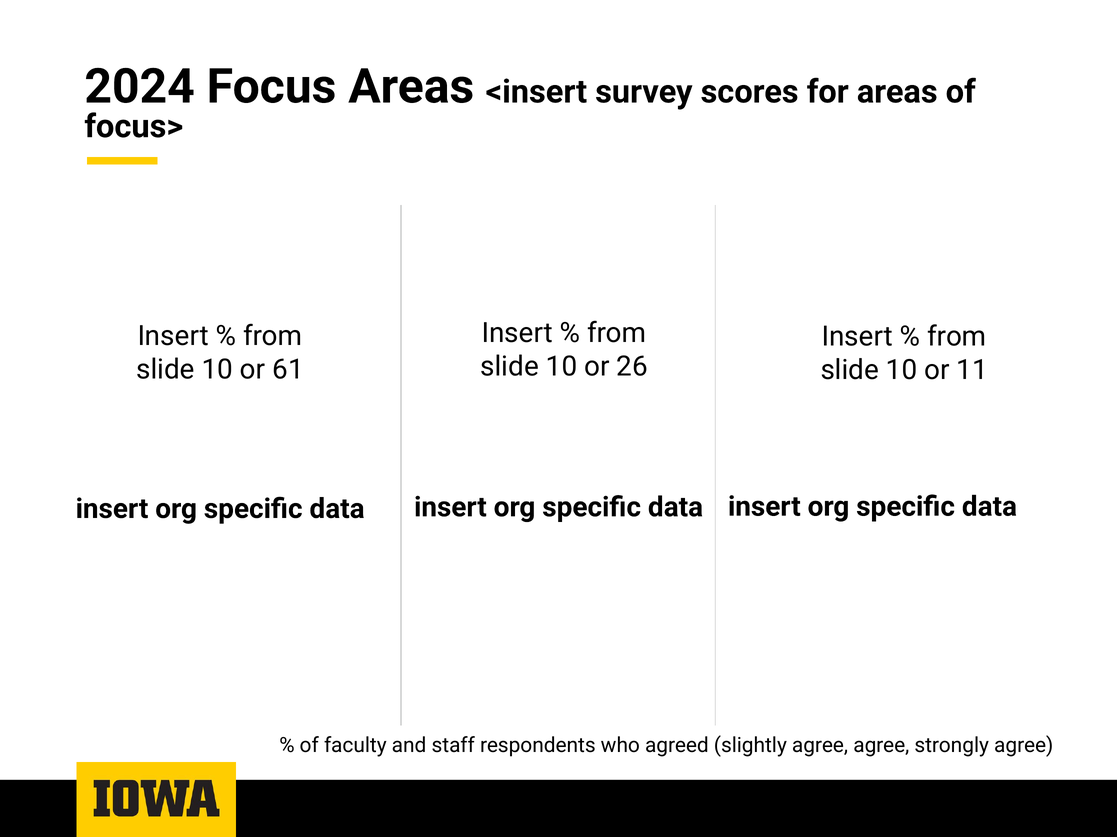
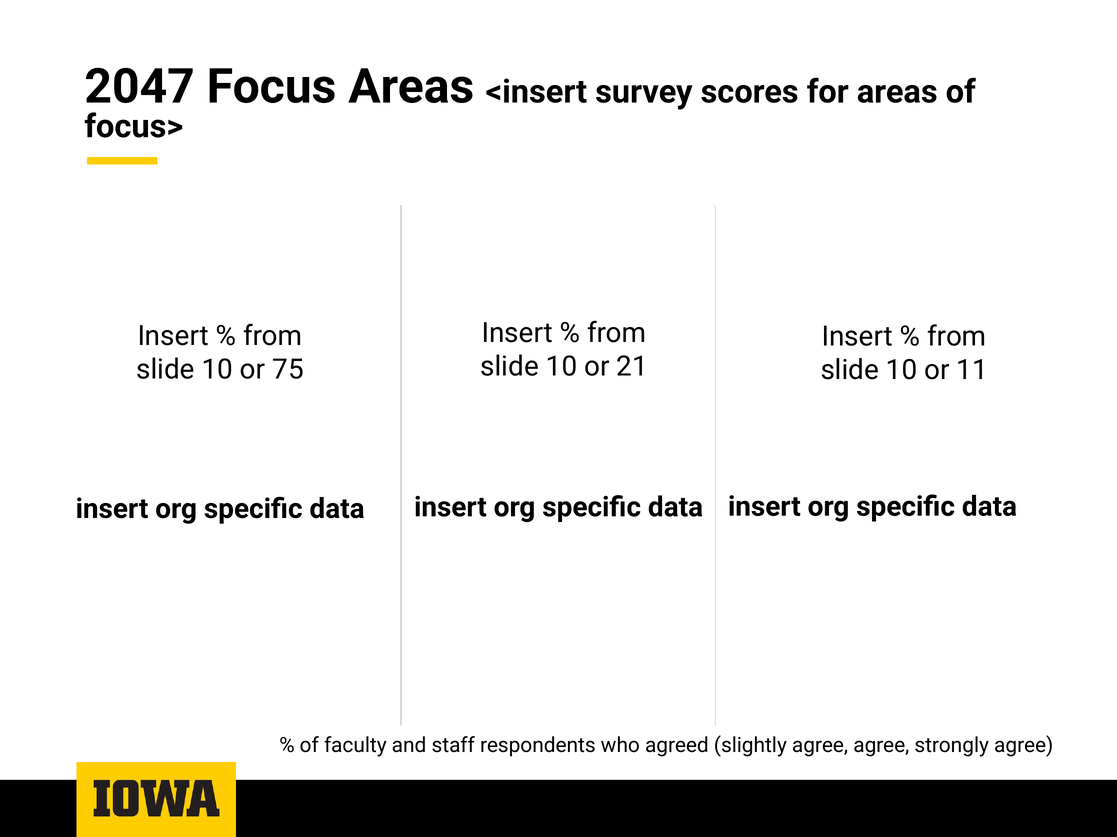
2024: 2024 -> 2047
26: 26 -> 21
61: 61 -> 75
